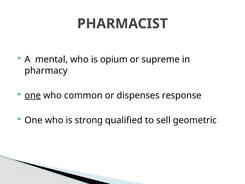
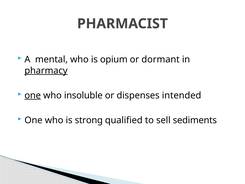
supreme: supreme -> dormant
pharmacy underline: none -> present
common: common -> insoluble
response: response -> intended
geometric: geometric -> sediments
